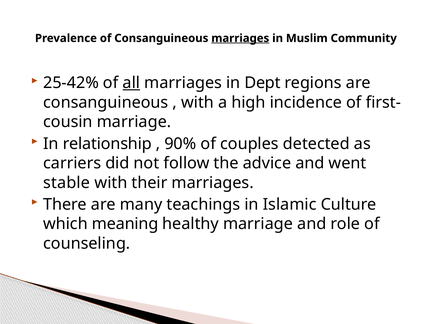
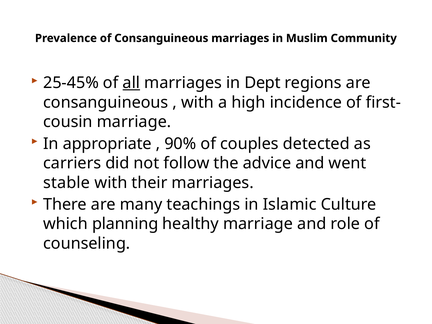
marriages at (240, 38) underline: present -> none
25-42%: 25-42% -> 25-45%
relationship: relationship -> appropriate
meaning: meaning -> planning
